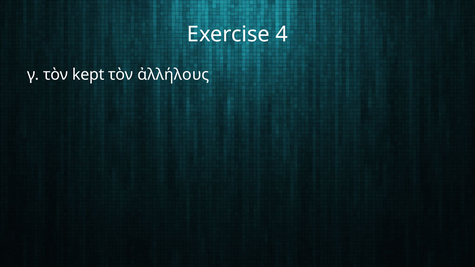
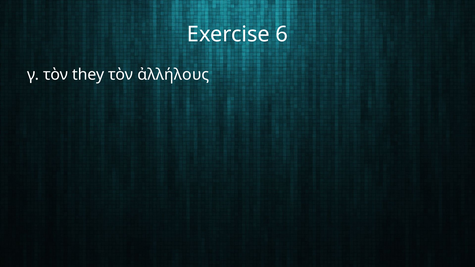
4: 4 -> 6
kept: kept -> they
